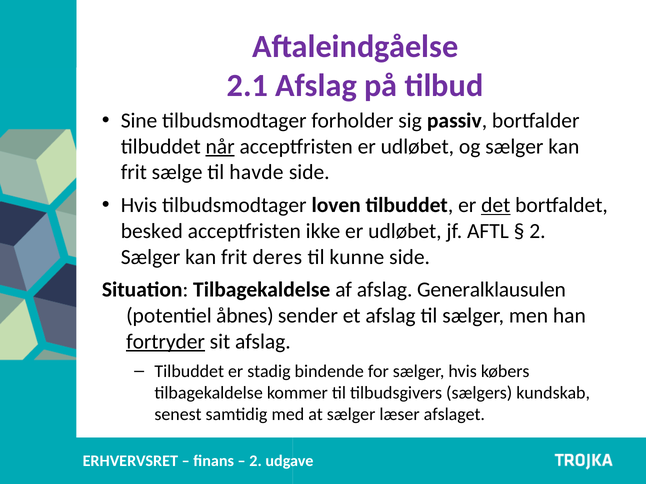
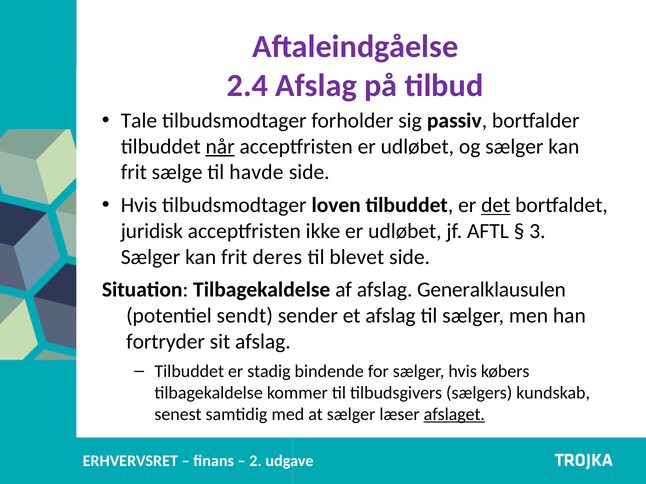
2.1: 2.1 -> 2.4
Sine: Sine -> Tale
besked: besked -> juridisk
2 at (537, 231): 2 -> 3
kunne: kunne -> blevet
åbnes: åbnes -> sendt
fortryder underline: present -> none
afslaget underline: none -> present
